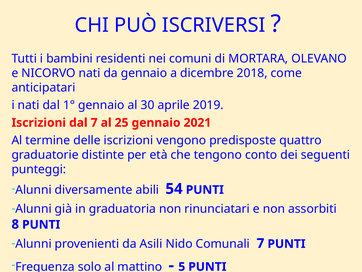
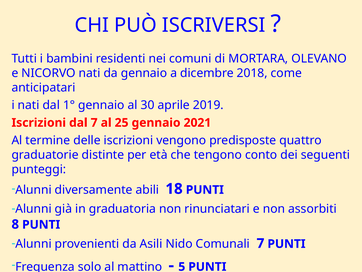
54: 54 -> 18
